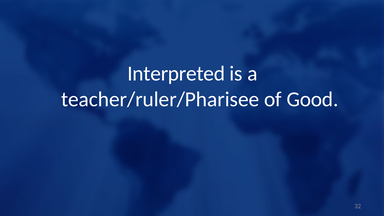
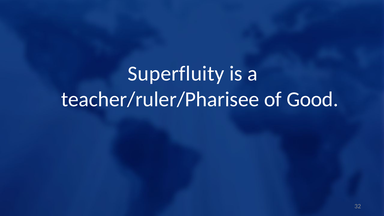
Interpreted: Interpreted -> Superfluity
